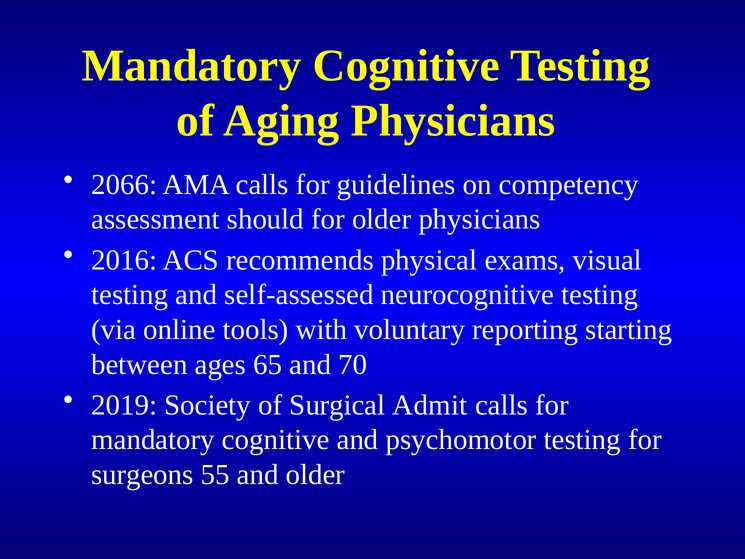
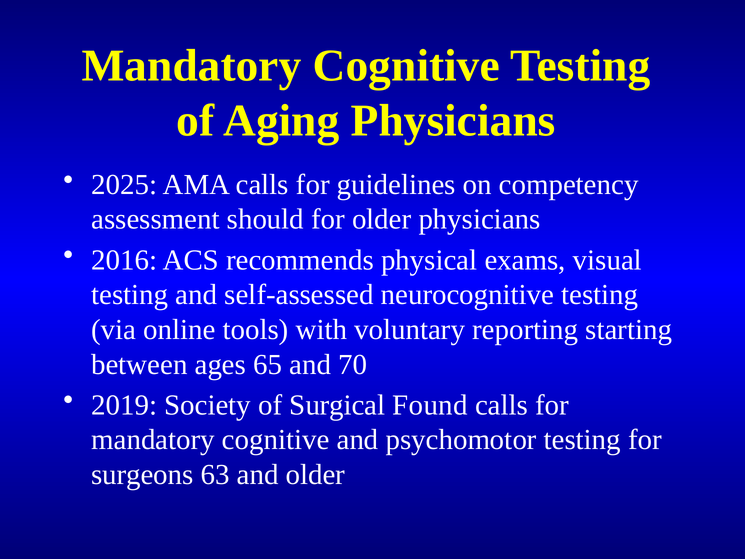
2066: 2066 -> 2025
Admit: Admit -> Found
55: 55 -> 63
